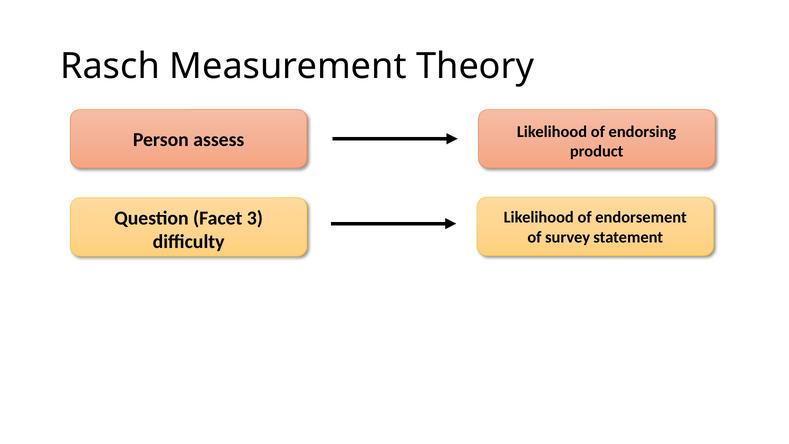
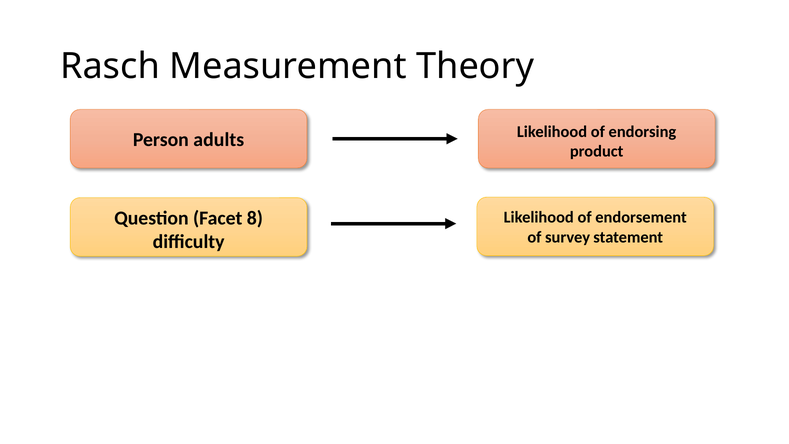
assess: assess -> adults
3: 3 -> 8
